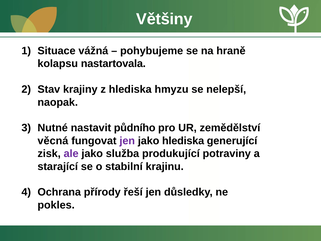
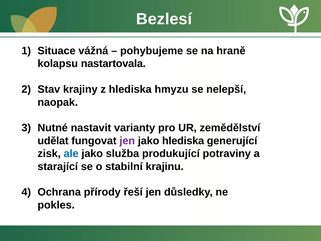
Většiny: Většiny -> Bezlesí
půdního: půdního -> varianty
věcná: věcná -> udělat
ale colour: purple -> blue
